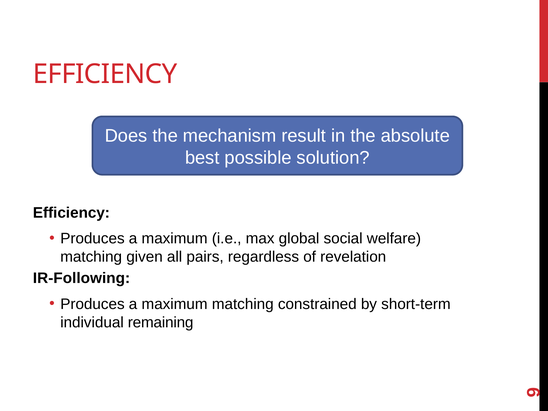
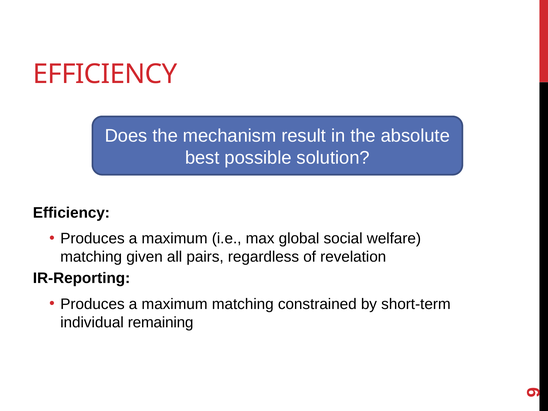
IR-Following: IR-Following -> IR-Reporting
